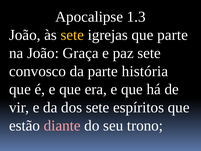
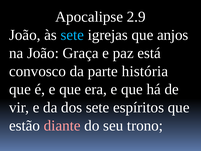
1.3: 1.3 -> 2.9
sete at (72, 35) colour: yellow -> light blue
que parte: parte -> anjos
paz sete: sete -> está
